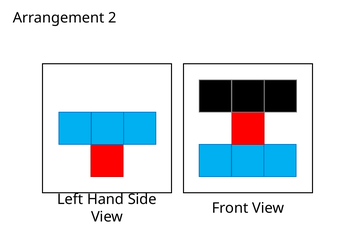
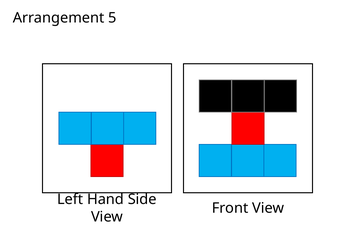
2: 2 -> 5
